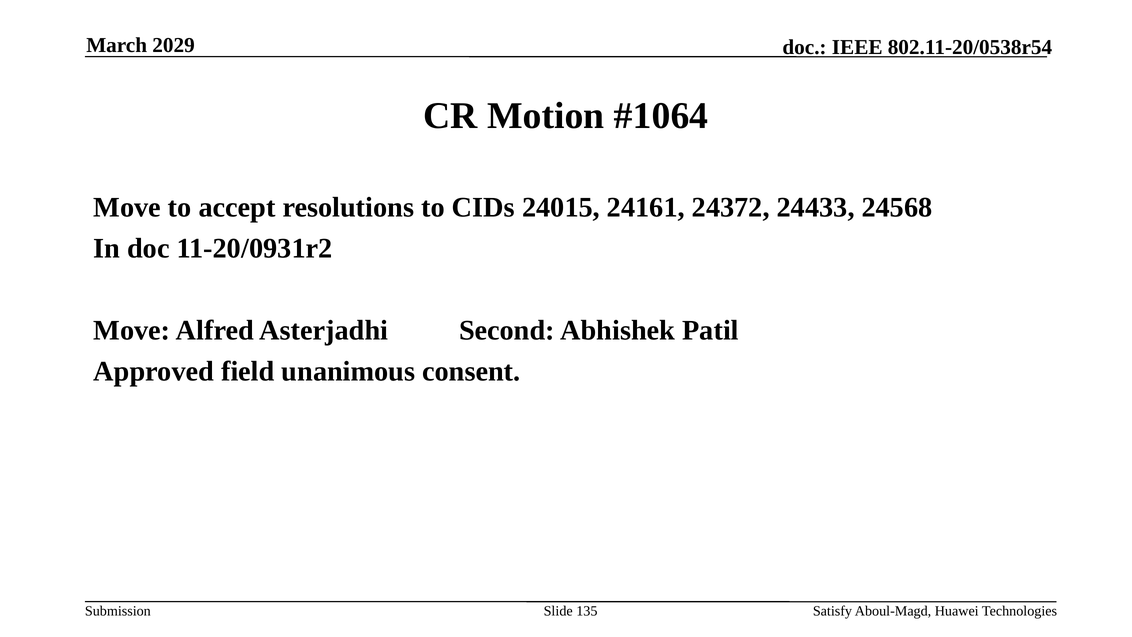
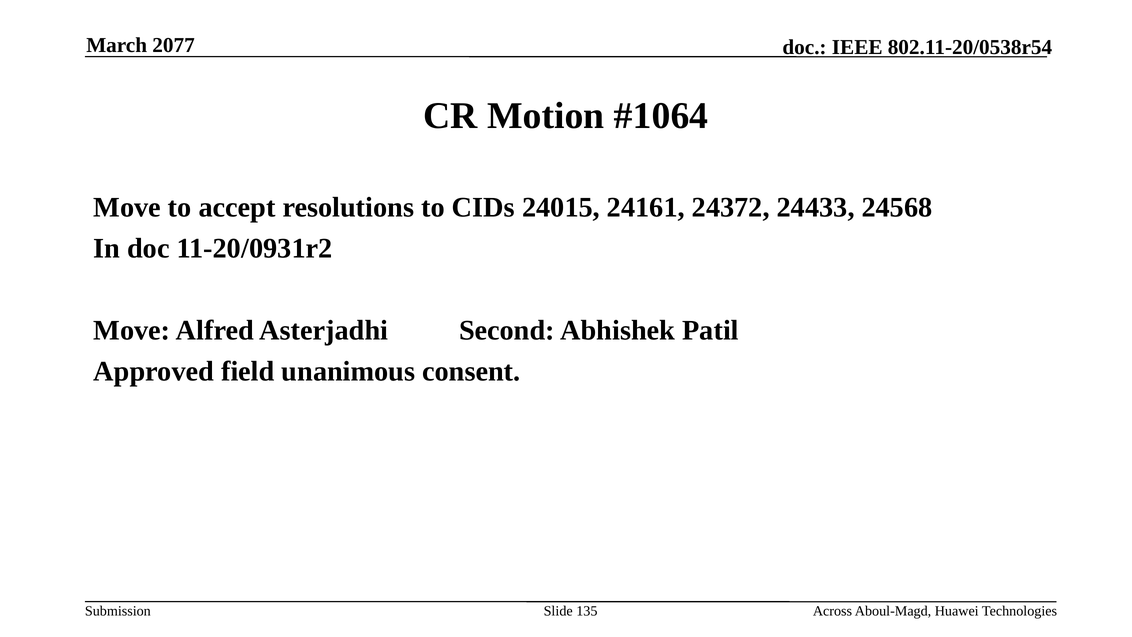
2029: 2029 -> 2077
Satisfy: Satisfy -> Across
